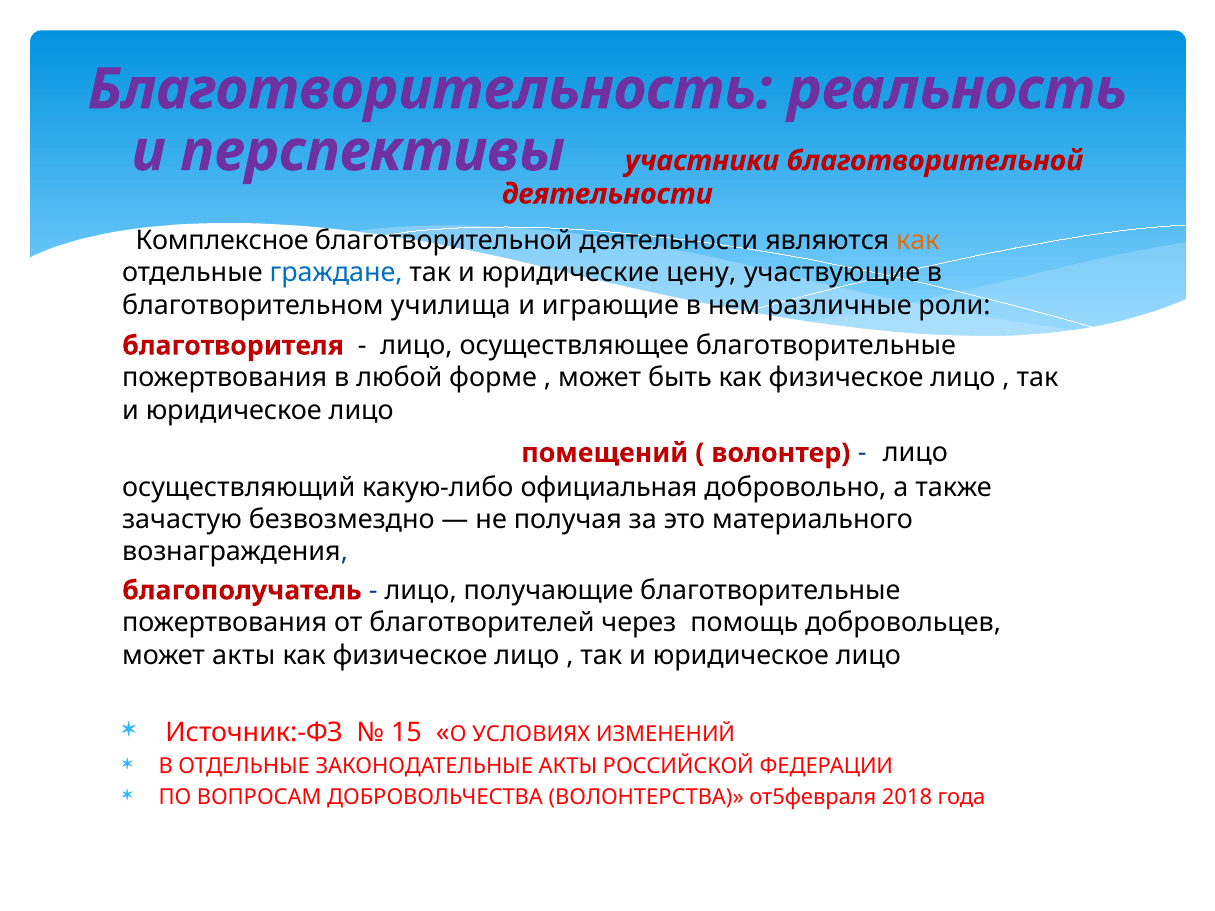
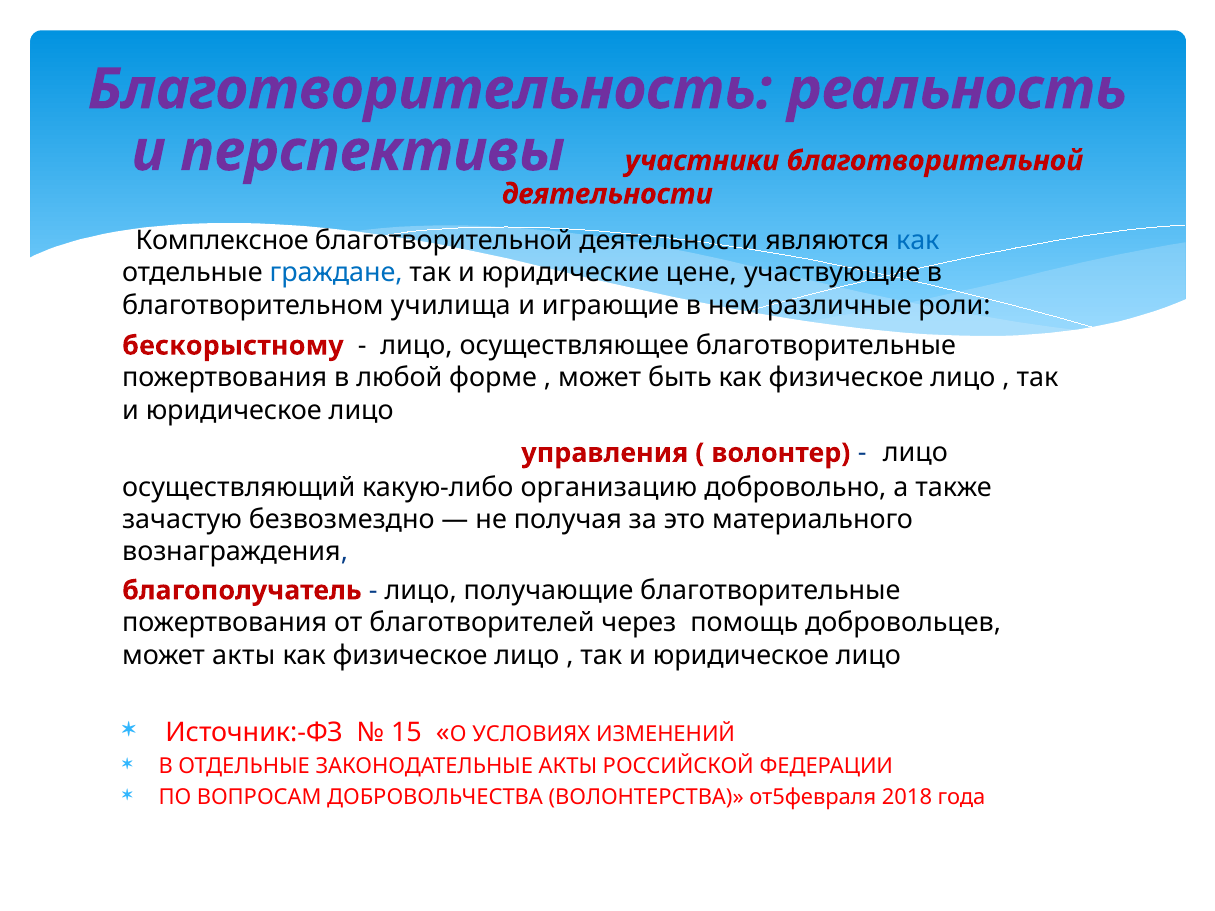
как at (918, 241) colour: orange -> blue
цену: цену -> цене
благотворителя: благотворителя -> бескорыстному
помещений: помещений -> управления
официальная: официальная -> организацию
